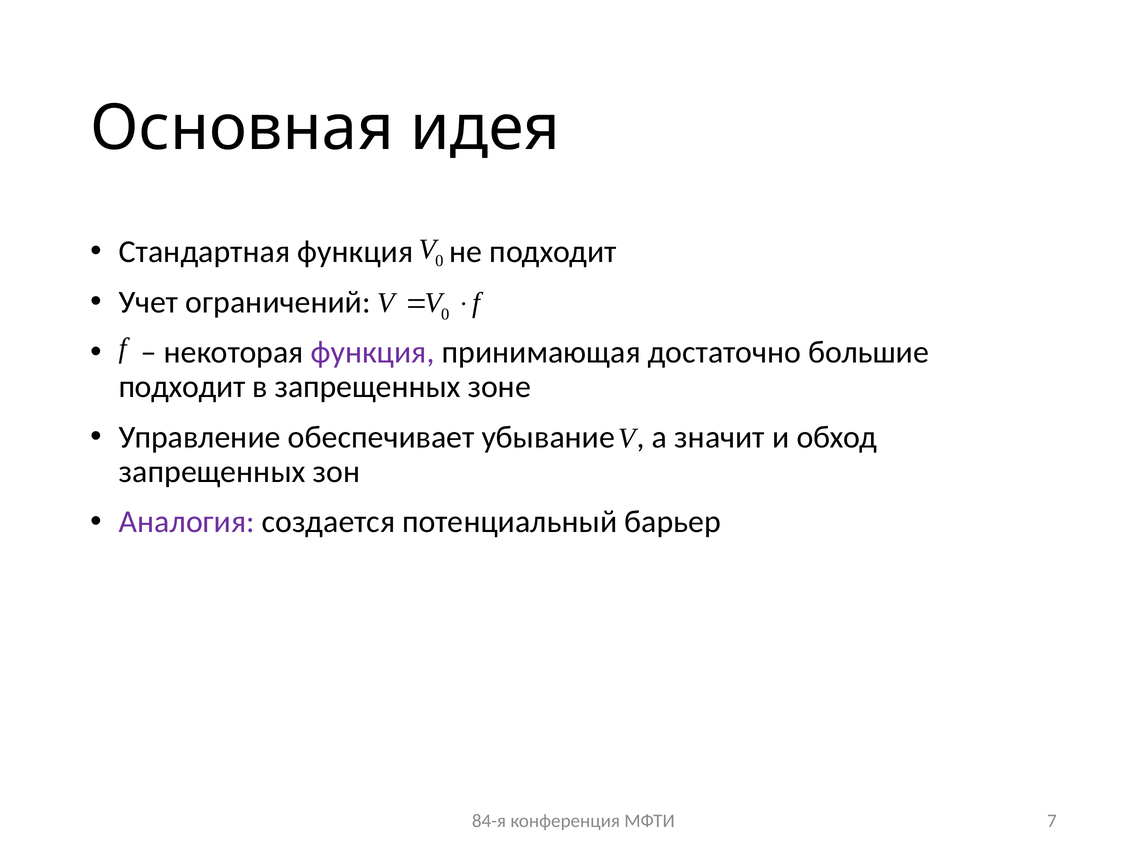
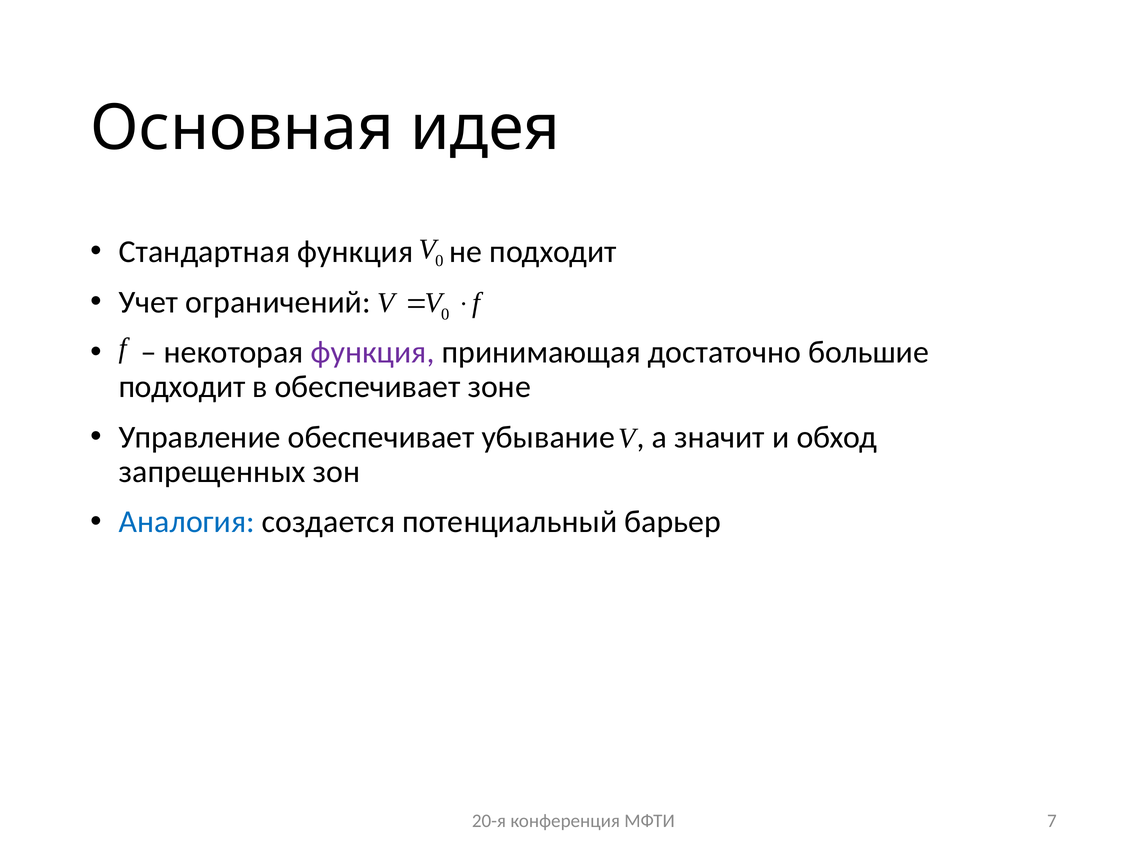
в запрещенных: запрещенных -> обеспечивает
Аналогия colour: purple -> blue
84-я: 84-я -> 20-я
